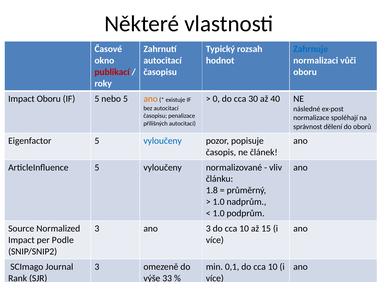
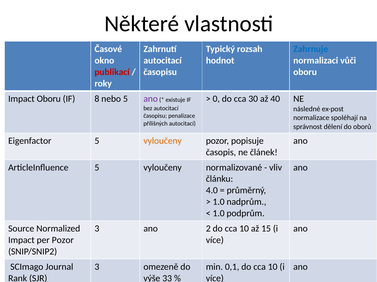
IF 5: 5 -> 8
ano at (151, 99) colour: orange -> purple
vyloučeny at (163, 141) colour: blue -> orange
1.8: 1.8 -> 4.0
ano 3: 3 -> 2
per Podle: Podle -> Pozor
